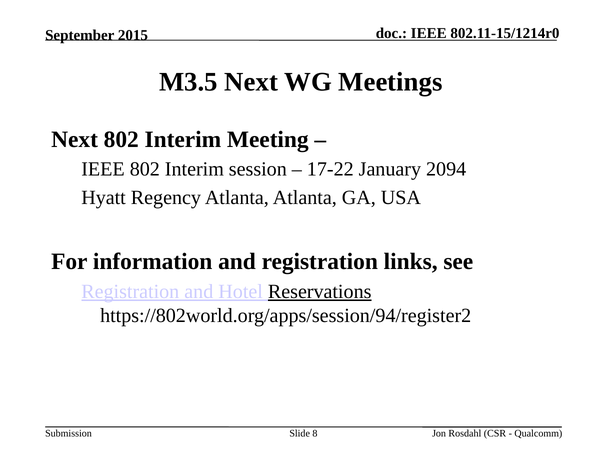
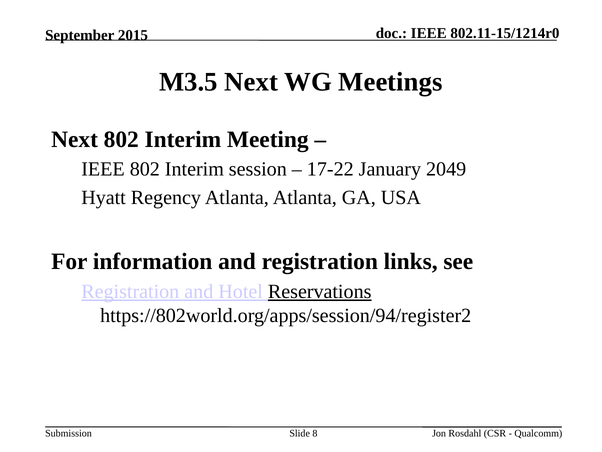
2094: 2094 -> 2049
